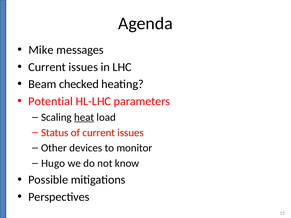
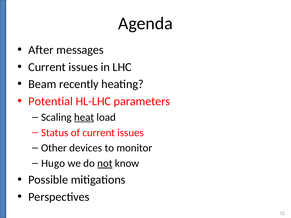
Mike: Mike -> After
checked: checked -> recently
not underline: none -> present
